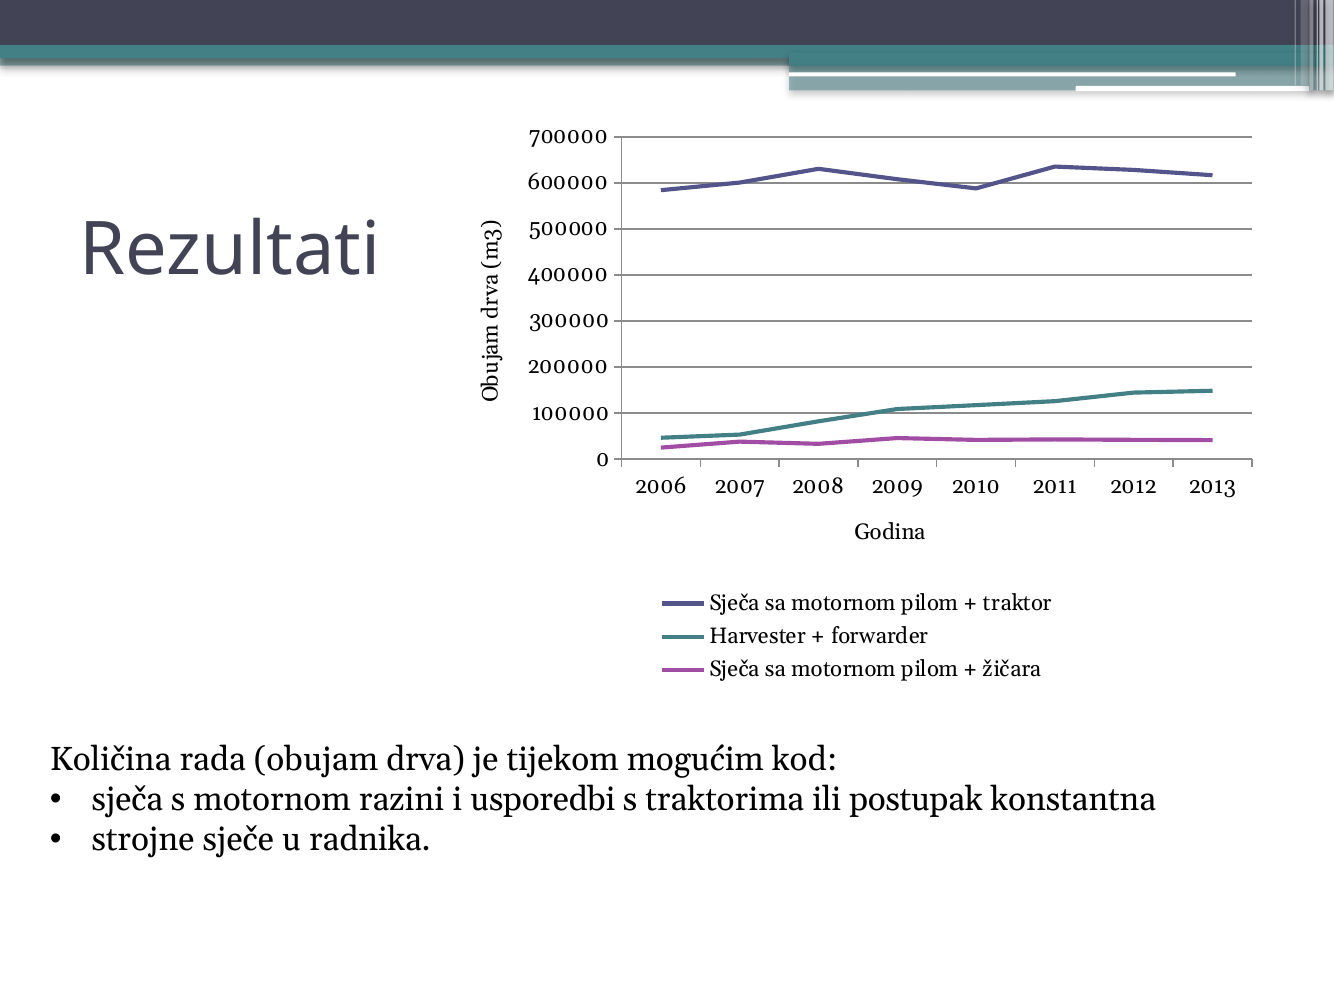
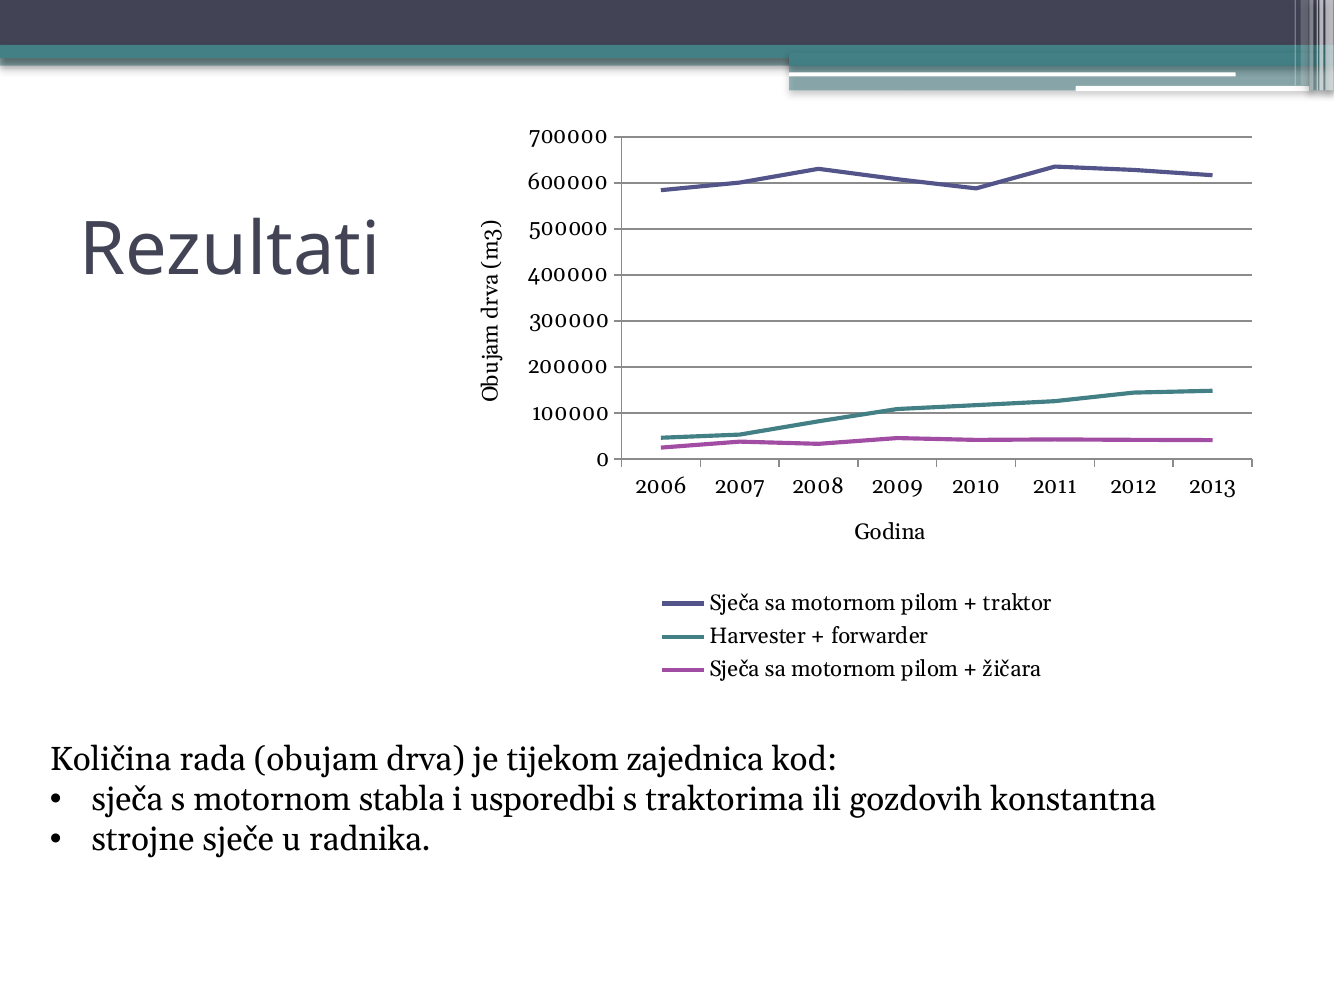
mogućim: mogućim -> zajednica
razini: razini -> stabla
postupak: postupak -> gozdovih
